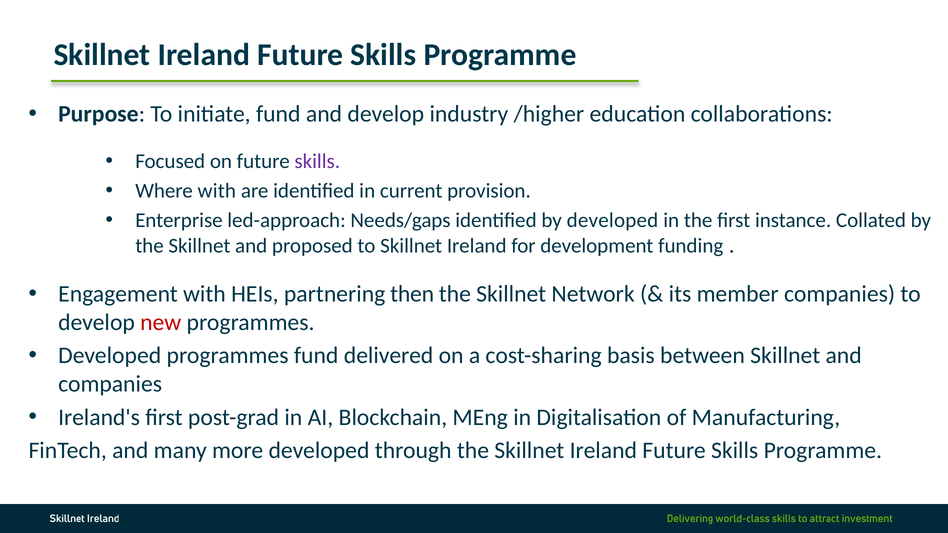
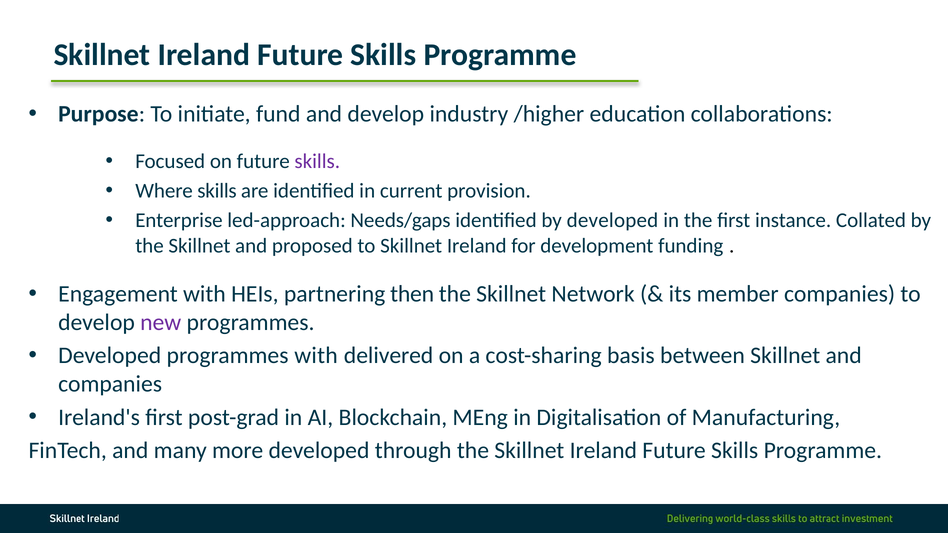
Where with: with -> skills
new colour: red -> purple
programmes fund: fund -> with
